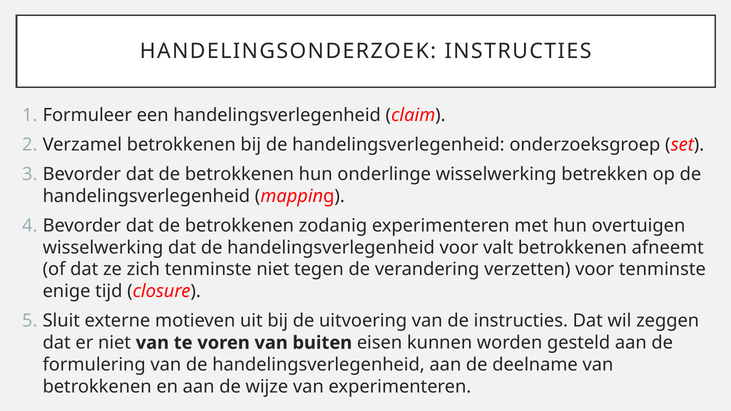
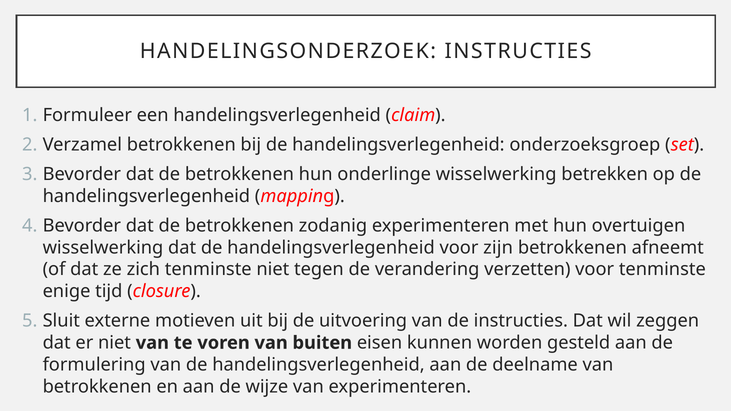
valt: valt -> zijn
